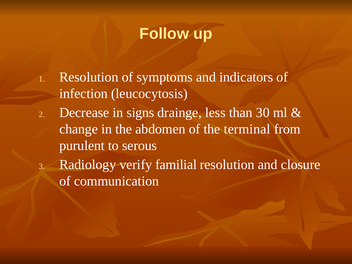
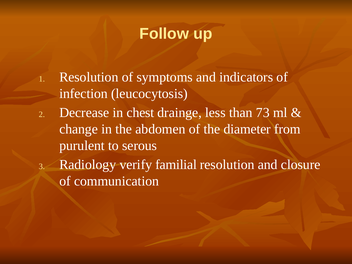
signs: signs -> chest
30: 30 -> 73
terminal: terminal -> diameter
